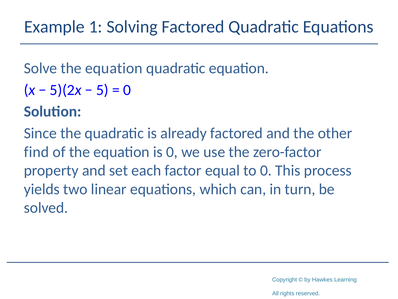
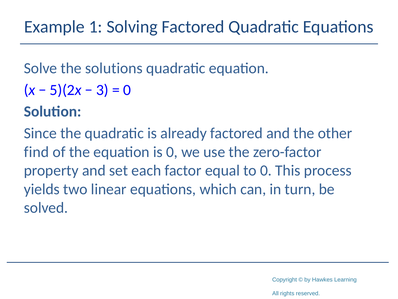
Solve the equation: equation -> solutions
5: 5 -> 3
